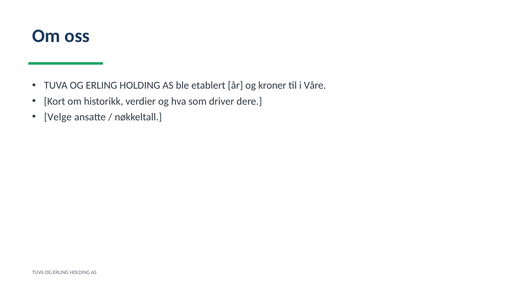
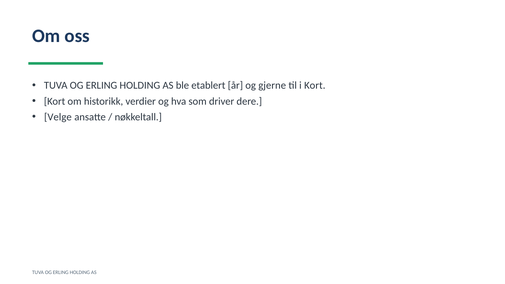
kroner: kroner -> gjerne
i Våre: Våre -> Kort
